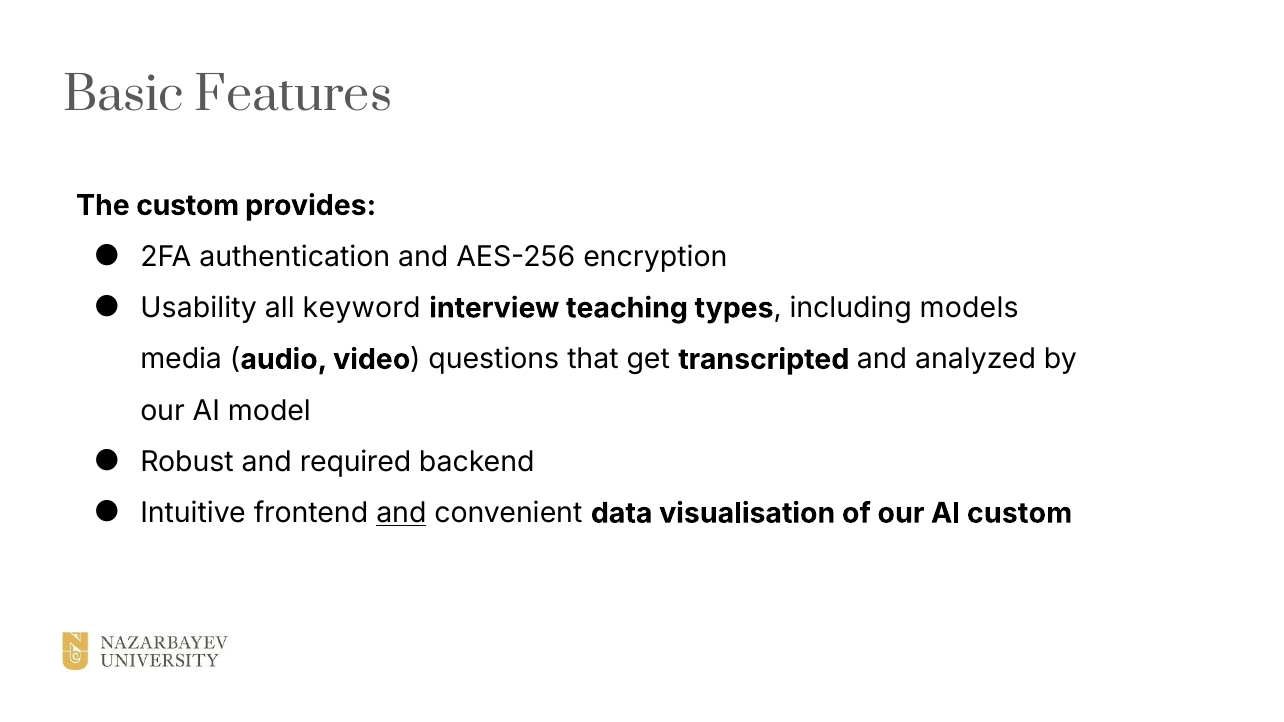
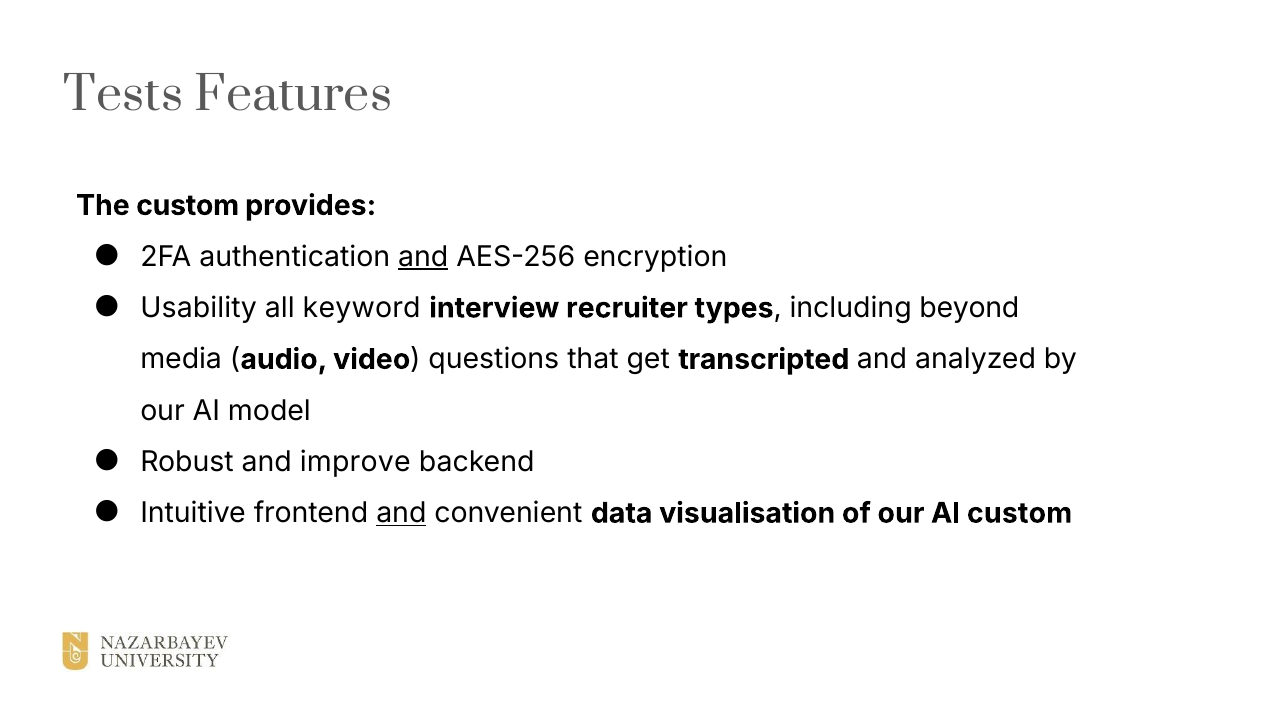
Basic: Basic -> Tests
and at (423, 257) underline: none -> present
teaching: teaching -> recruiter
models: models -> beyond
required: required -> improve
